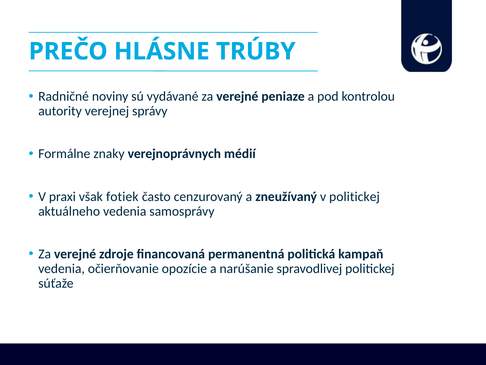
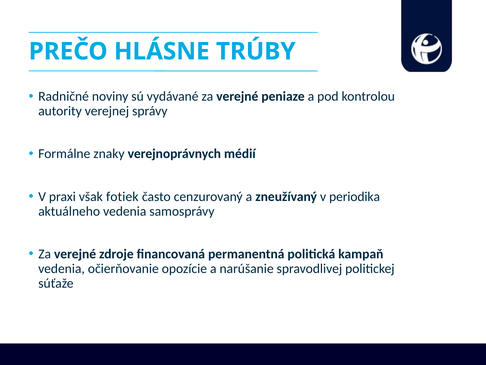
v politickej: politickej -> periodika
